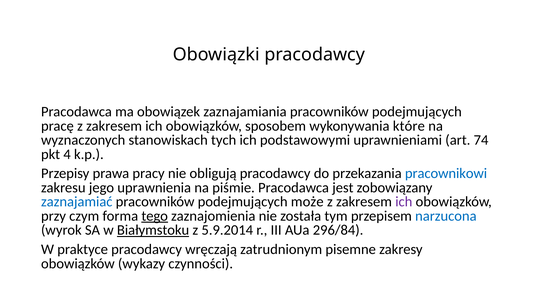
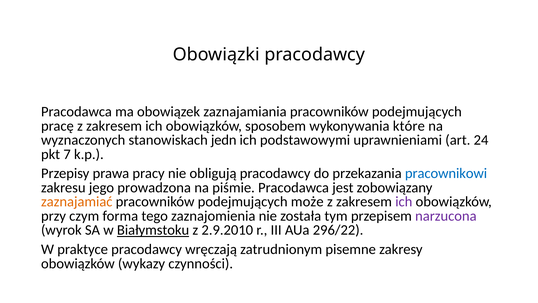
tych: tych -> jedn
74: 74 -> 24
4: 4 -> 7
uprawnienia: uprawnienia -> prowadzona
zaznajamiać colour: blue -> orange
tego underline: present -> none
narzucona colour: blue -> purple
5.9.2014: 5.9.2014 -> 2.9.2010
296/84: 296/84 -> 296/22
